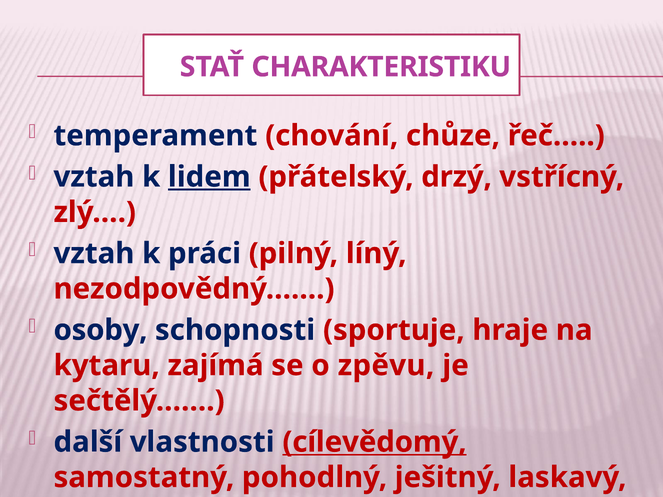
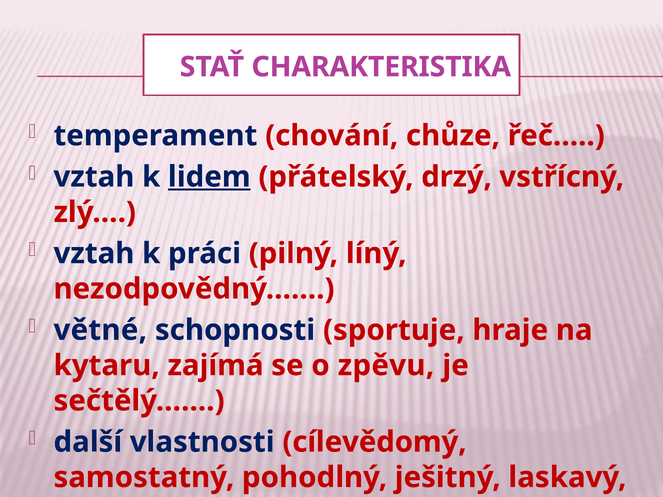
CHARAKTERISTIKU: CHARAKTERISTIKU -> CHARAKTERISTIKA
osoby: osoby -> větné
cílevědomý underline: present -> none
